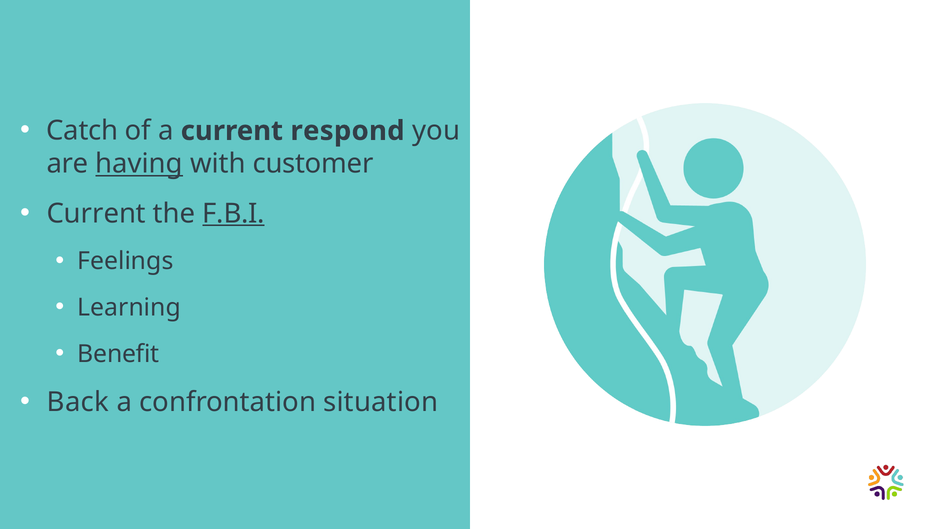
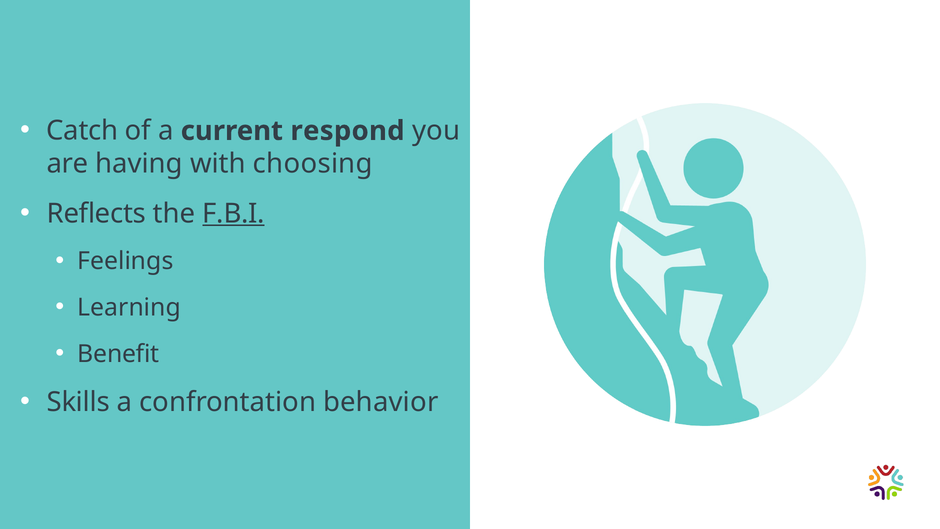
having underline: present -> none
customer: customer -> choosing
Current at (96, 213): Current -> Reflects
Back: Back -> Skills
situation: situation -> behavior
